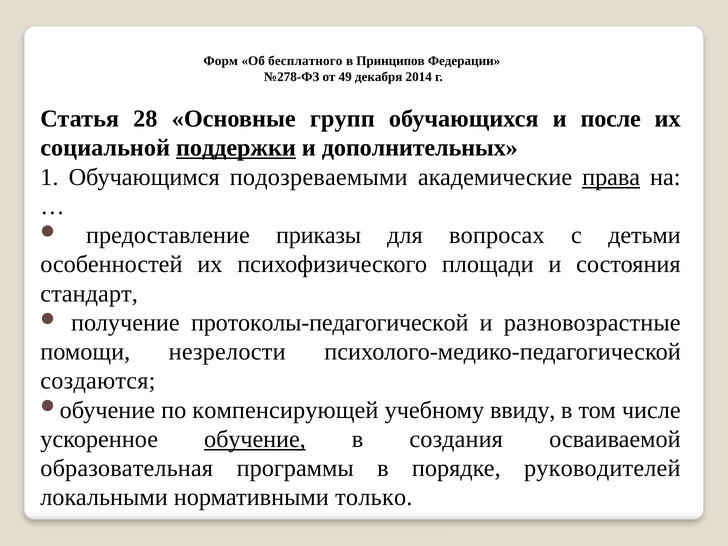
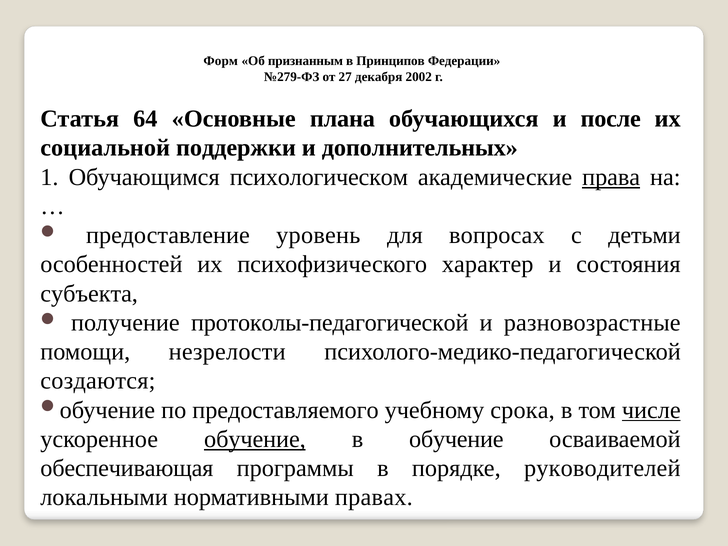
бесплатного: бесплатного -> признанным
№278-ФЗ: №278-ФЗ -> №279-ФЗ
49: 49 -> 27
2014: 2014 -> 2002
28: 28 -> 64
групп: групп -> плана
поддержки underline: present -> none
подозреваемыми: подозреваемыми -> психологическом
приказы: приказы -> уровень
площади: площади -> характер
стандарт: стандарт -> субъекта
компенсирующей: компенсирующей -> предоставляемого
ввиду: ввиду -> срока
числе underline: none -> present
в создания: создания -> обучение
образовательная: образовательная -> обеспечивающая
только: только -> правах
